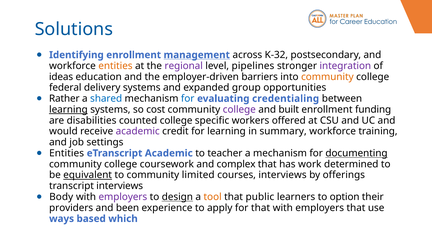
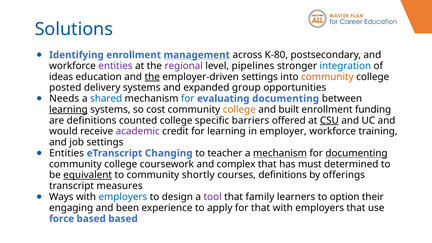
K-32: K-32 -> K-80
entities at (115, 66) colour: orange -> purple
integration colour: purple -> blue
the at (152, 77) underline: none -> present
employer-driven barriers: barriers -> settings
federal: federal -> posted
Rather: Rather -> Needs
evaluating credentialing: credentialing -> documenting
college at (239, 110) colour: purple -> orange
are disabilities: disabilities -> definitions
workers: workers -> barriers
CSU underline: none -> present
summary: summary -> employer
eTranscript Academic: Academic -> Changing
mechanism at (280, 153) underline: none -> present
work: work -> must
limited: limited -> shortly
courses interviews: interviews -> definitions
transcript interviews: interviews -> measures
Body: Body -> Ways
employers at (123, 197) colour: purple -> blue
design underline: present -> none
tool colour: orange -> purple
public: public -> family
providers: providers -> engaging
ways: ways -> force
based which: which -> based
